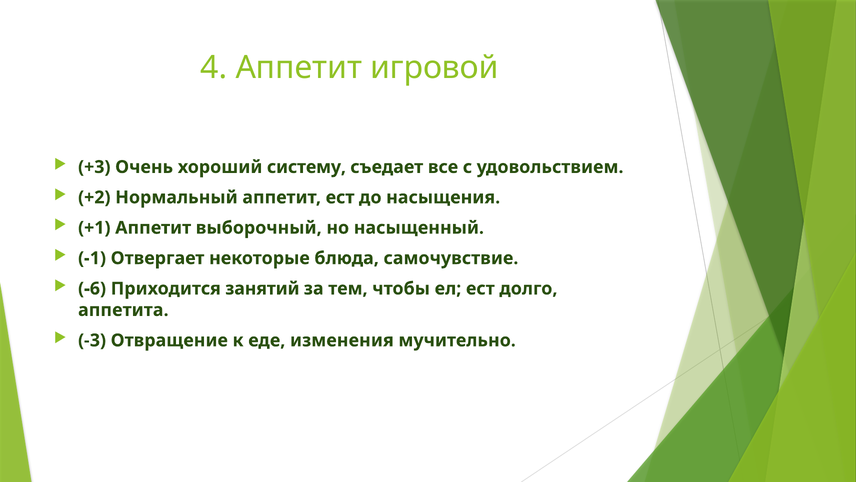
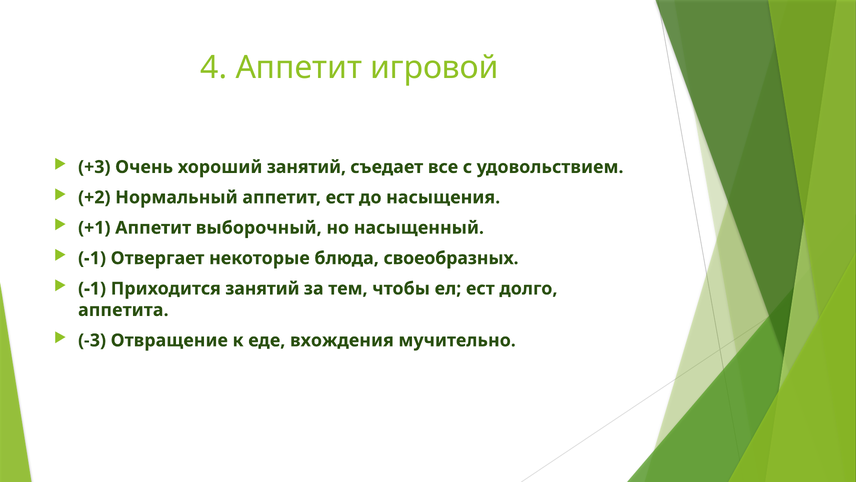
хороший систему: систему -> занятий
самочувствие: самочувствие -> своеобразных
-6 at (92, 288): -6 -> -1
изменения: изменения -> вхождения
